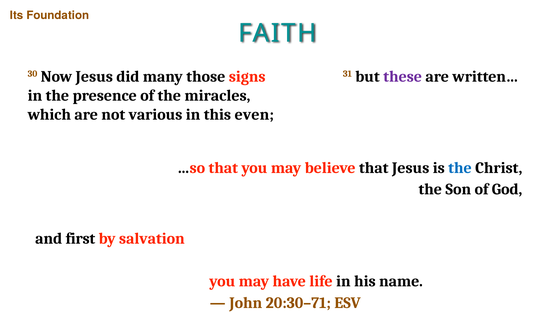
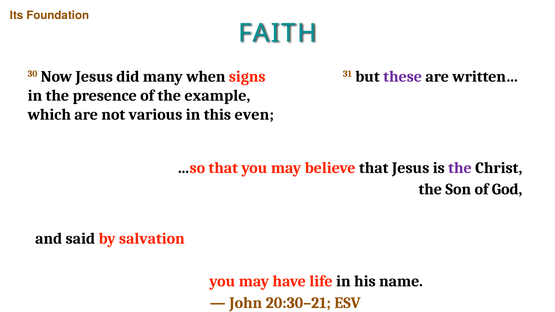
those: those -> when
miracles: miracles -> example
the at (460, 168) colour: blue -> purple
first: first -> said
20:30–71: 20:30–71 -> 20:30–21
